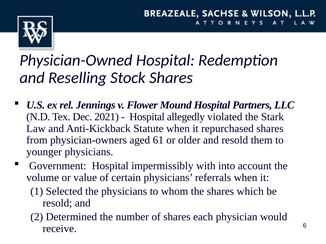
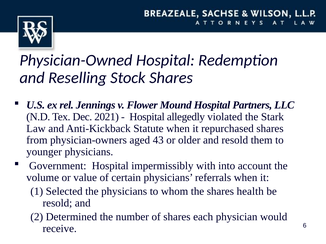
61: 61 -> 43
which: which -> health
